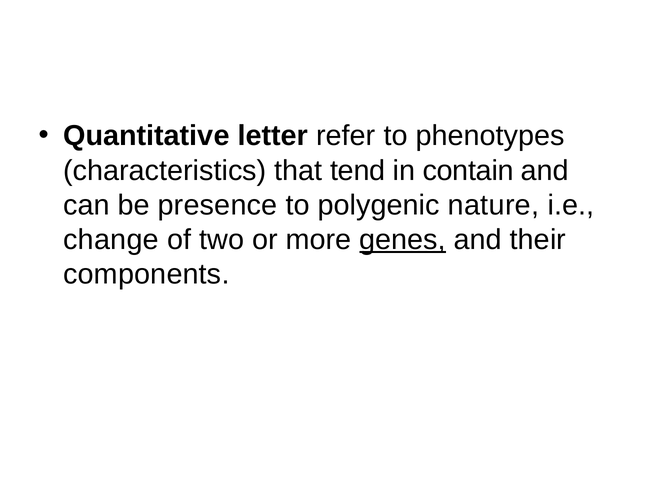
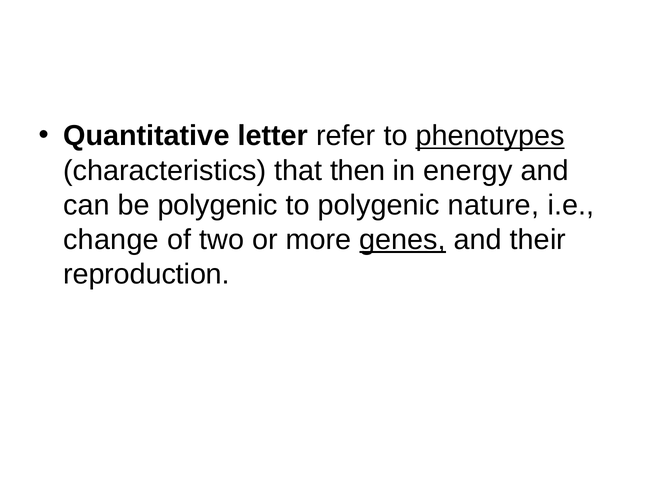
phenotypes underline: none -> present
tend: tend -> then
contain: contain -> energy
be presence: presence -> polygenic
components: components -> reproduction
